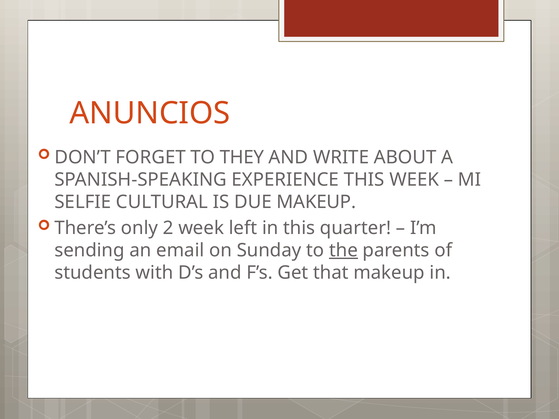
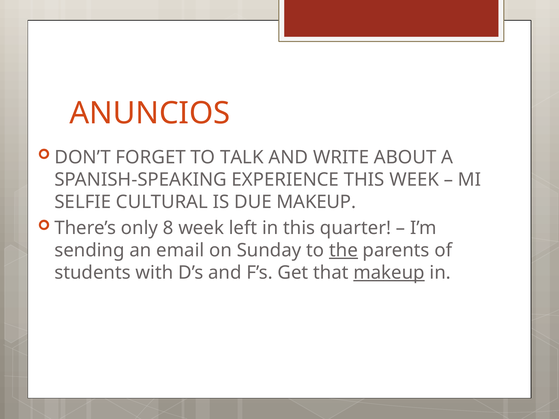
THEY: THEY -> TALK
2: 2 -> 8
makeup at (389, 273) underline: none -> present
